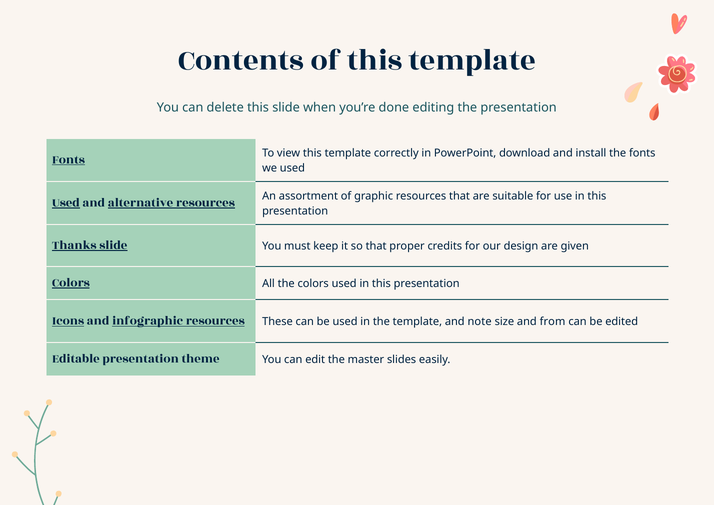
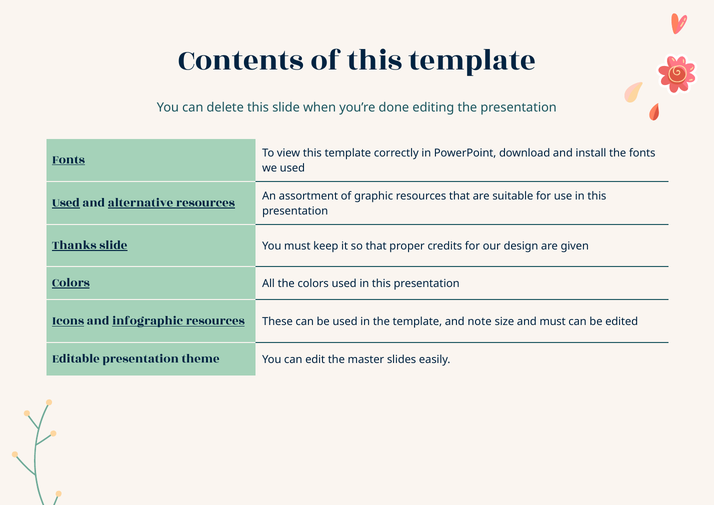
and from: from -> must
